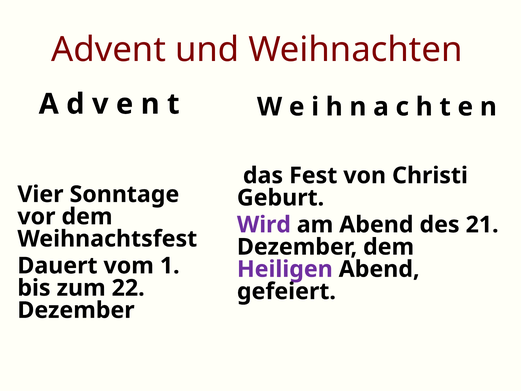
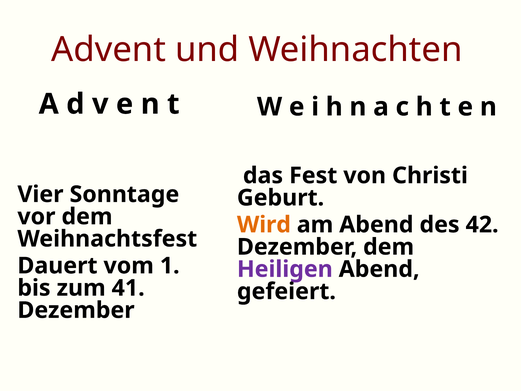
Wird colour: purple -> orange
21: 21 -> 42
22: 22 -> 41
